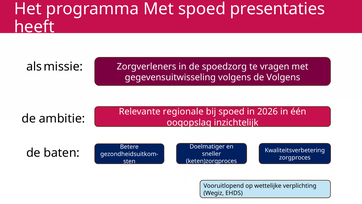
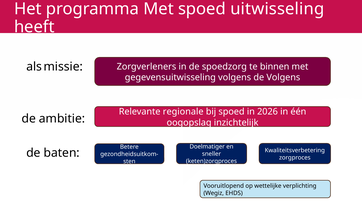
presentaties: presentaties -> uitwisseling
vragen: vragen -> binnen
